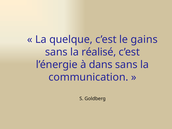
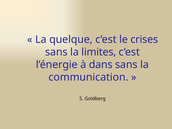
gains: gains -> crises
réalisé: réalisé -> limites
